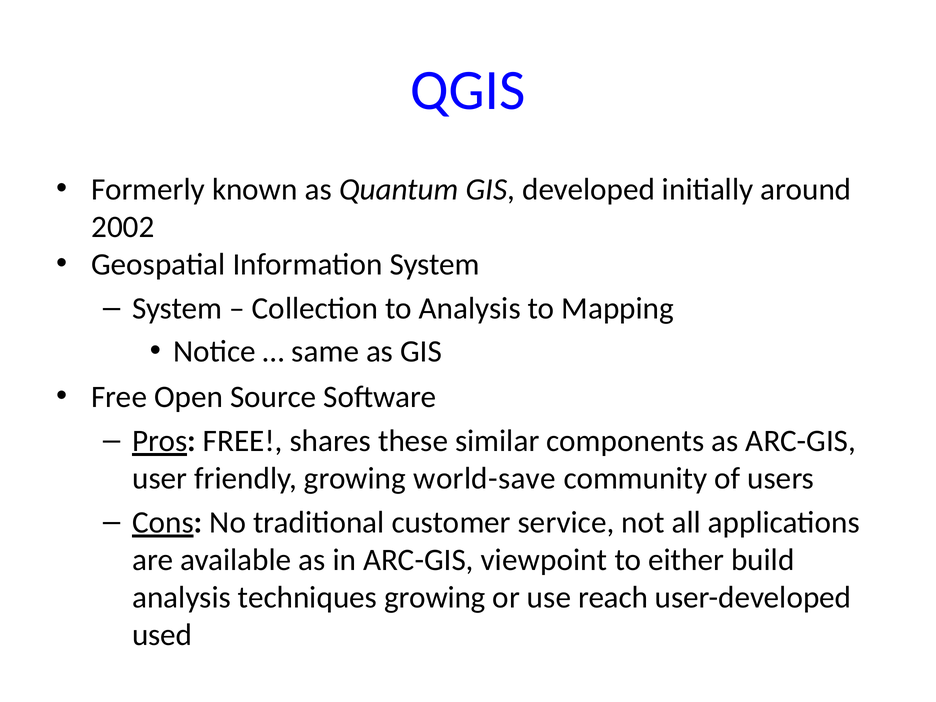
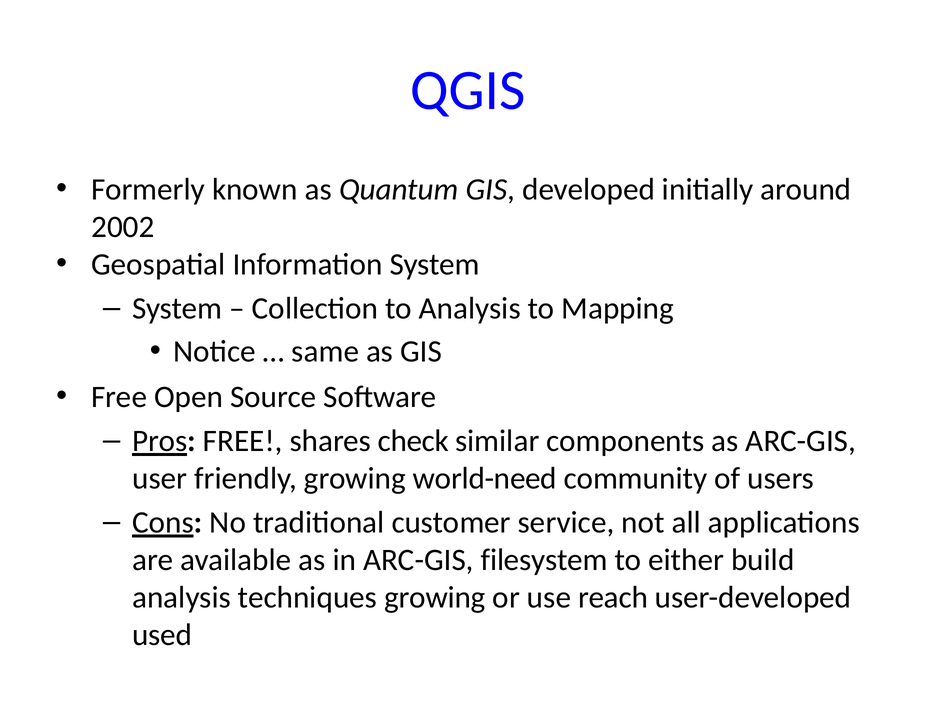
these: these -> check
world-save: world-save -> world-need
viewpoint: viewpoint -> filesystem
